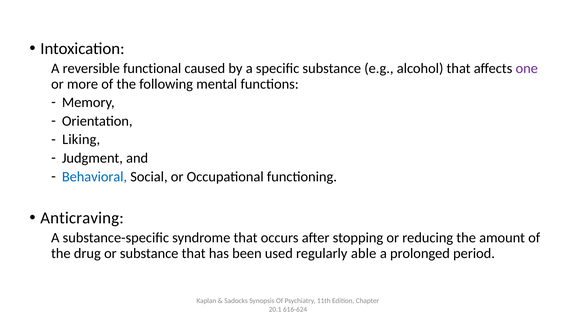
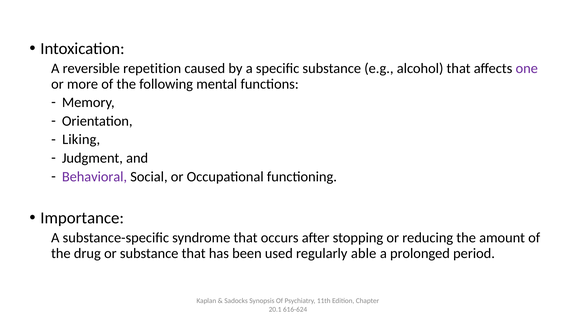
functional: functional -> repetition
Behavioral colour: blue -> purple
Anticraving: Anticraving -> Importance
